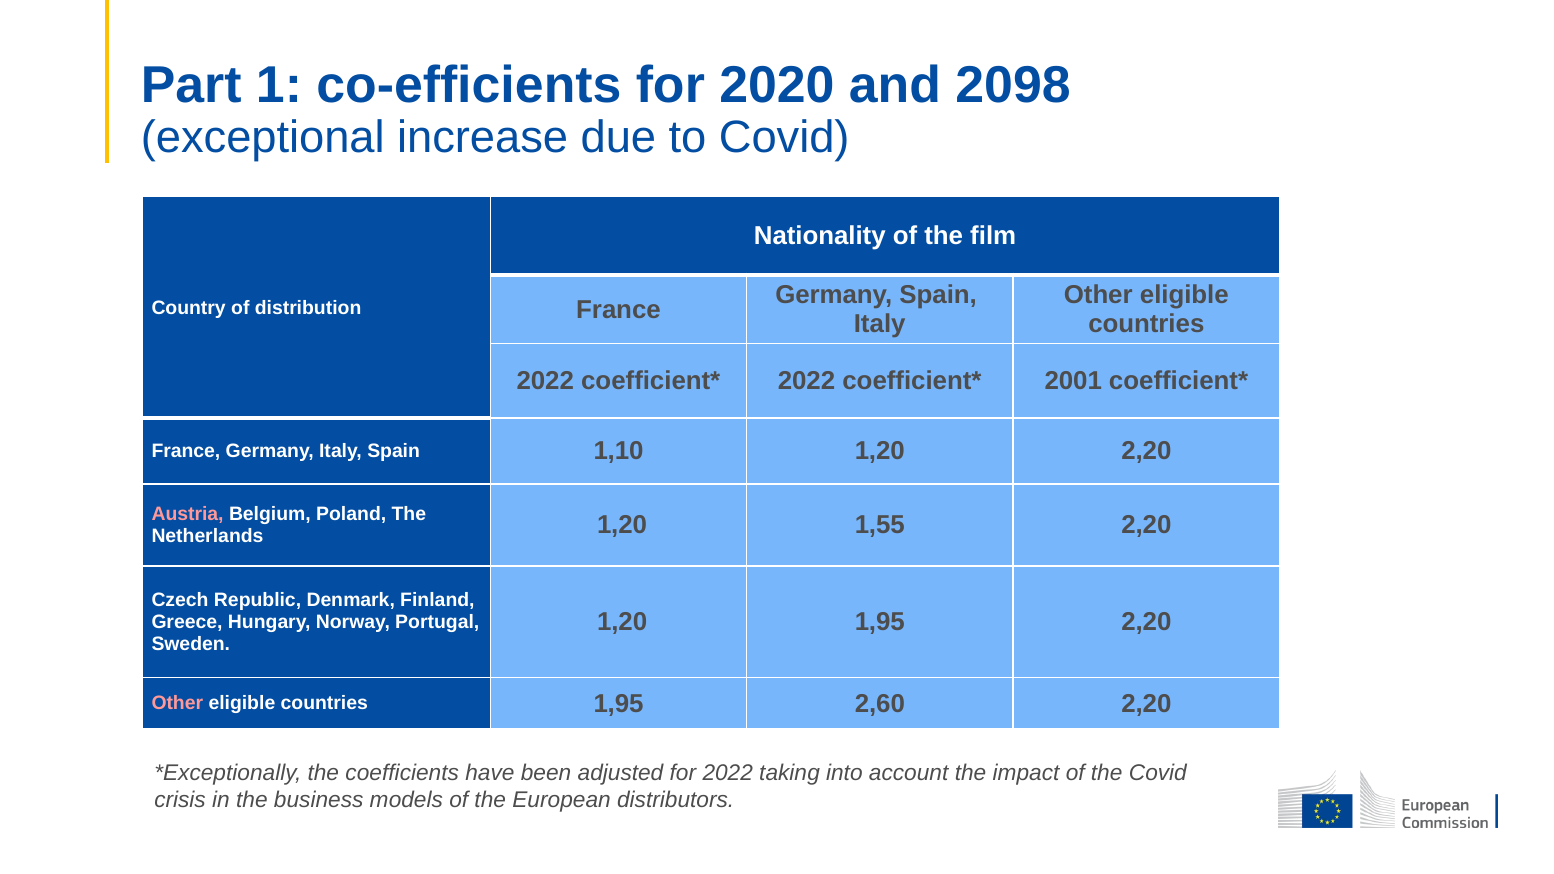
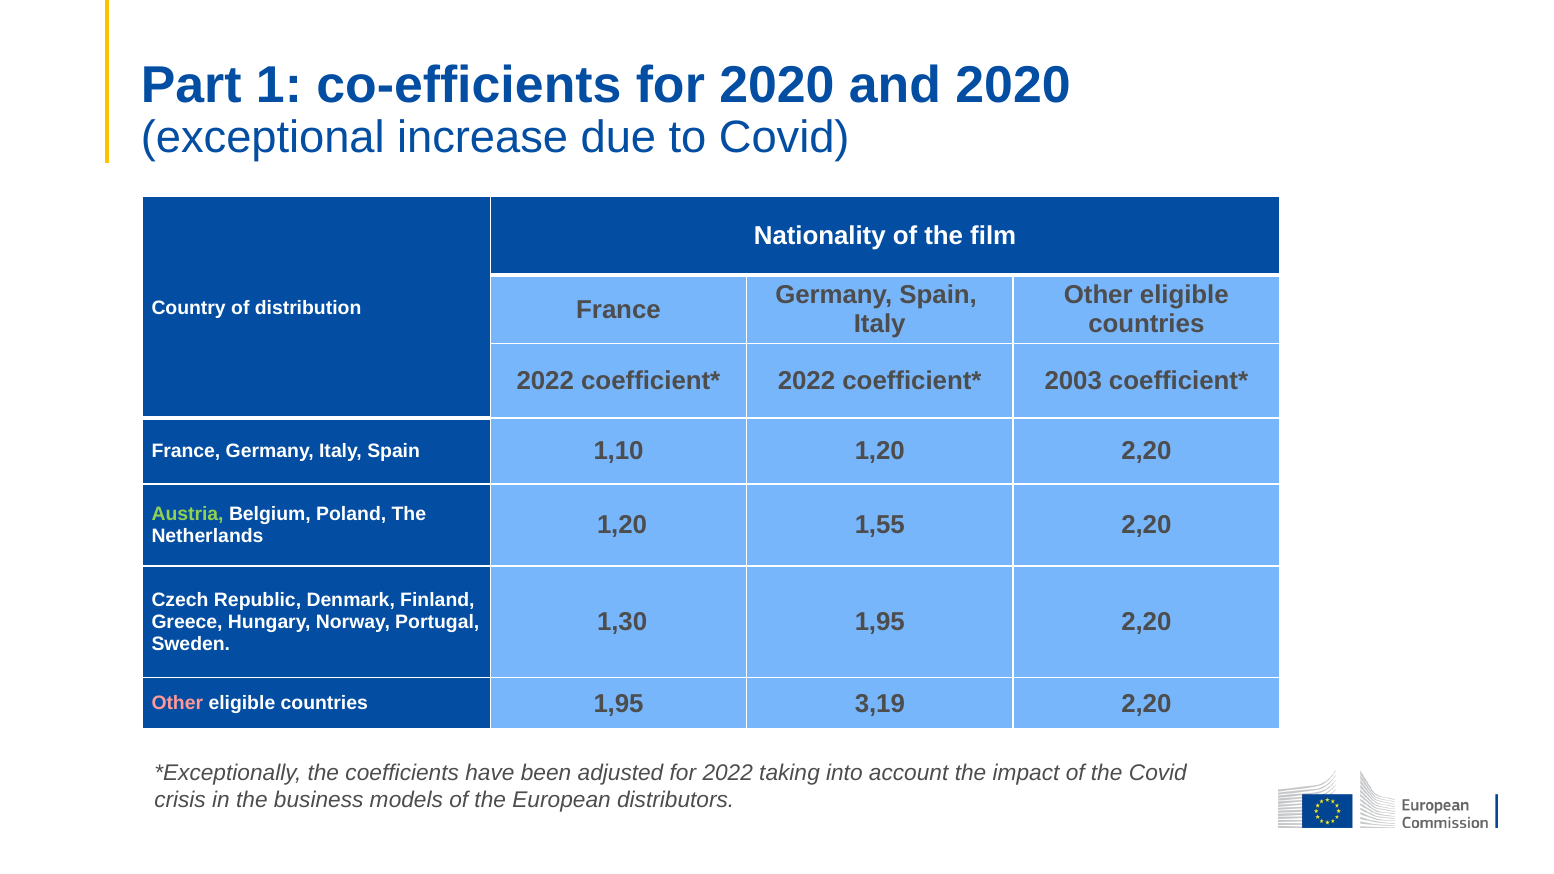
and 2098: 2098 -> 2020
2001: 2001 -> 2003
Austria colour: pink -> light green
1,20 at (622, 622): 1,20 -> 1,30
2,60: 2,60 -> 3,19
